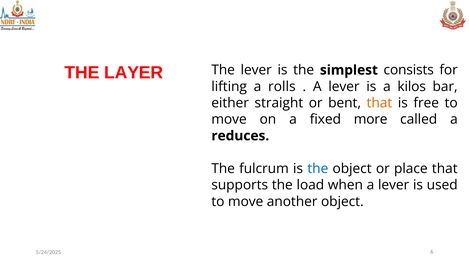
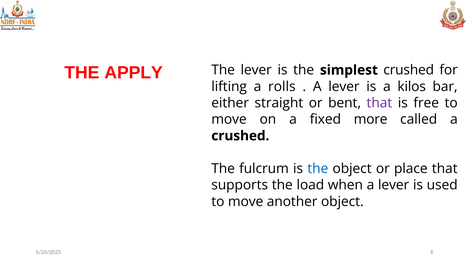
LAYER: LAYER -> APPLY
simplest consists: consists -> crushed
that at (379, 103) colour: orange -> purple
reduces at (240, 136): reduces -> crushed
